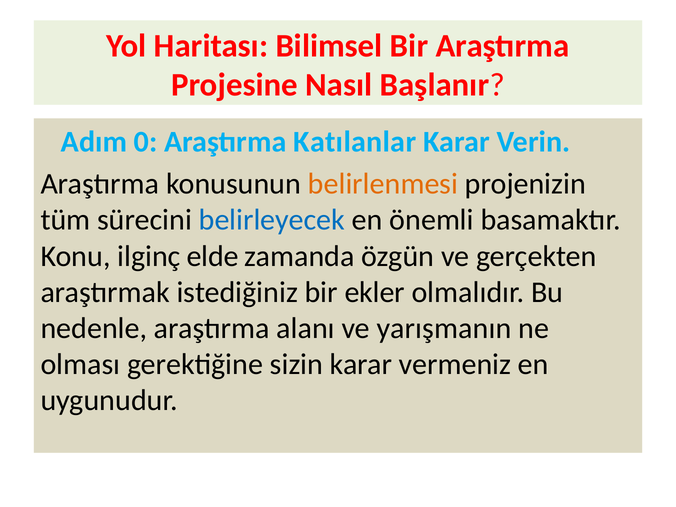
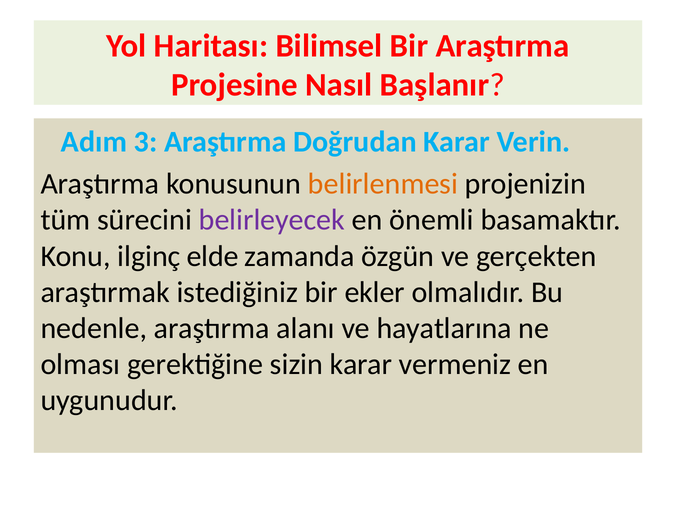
0: 0 -> 3
Katılanlar: Katılanlar -> Doğrudan
belirleyecek colour: blue -> purple
yarışmanın: yarışmanın -> hayatlarına
